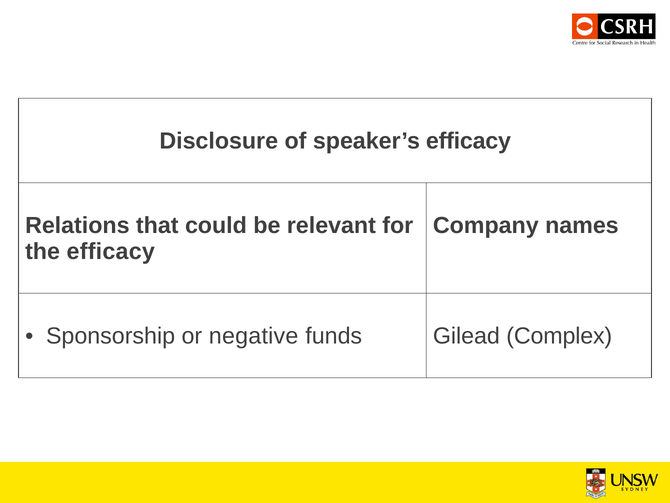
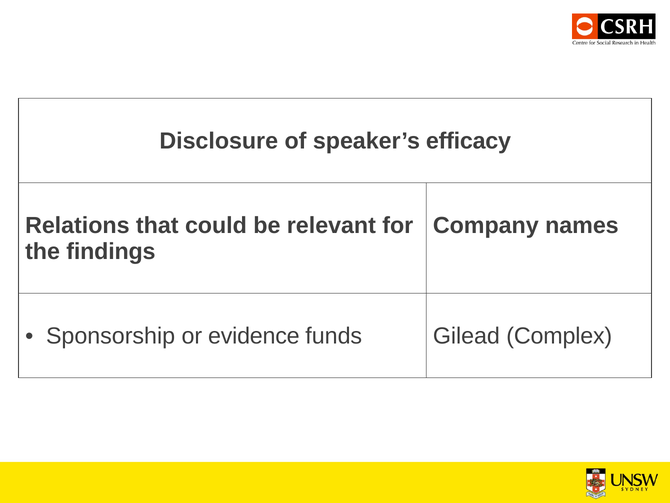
the efficacy: efficacy -> findings
negative: negative -> evidence
